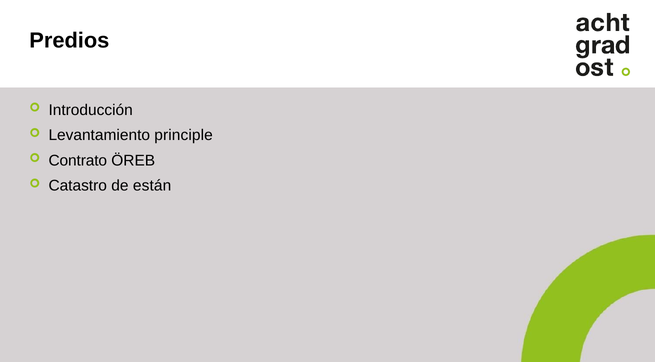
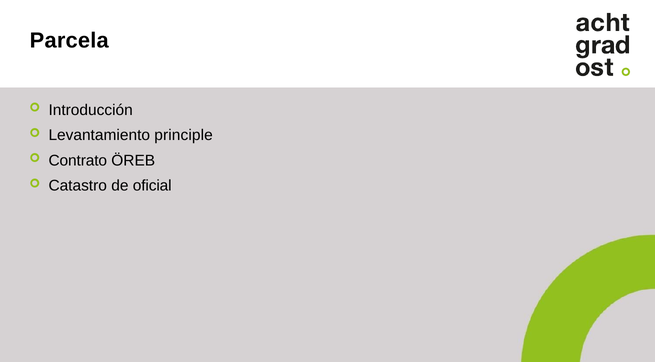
Predios: Predios -> Parcela
están: están -> oficial
